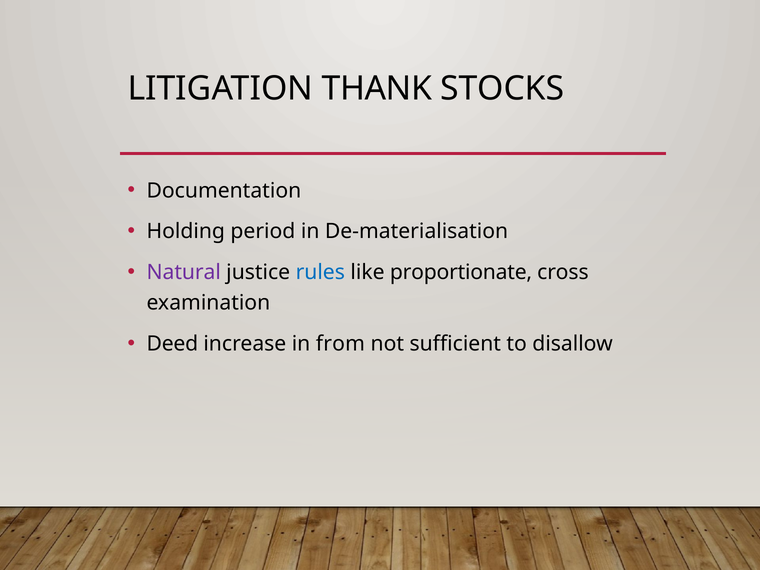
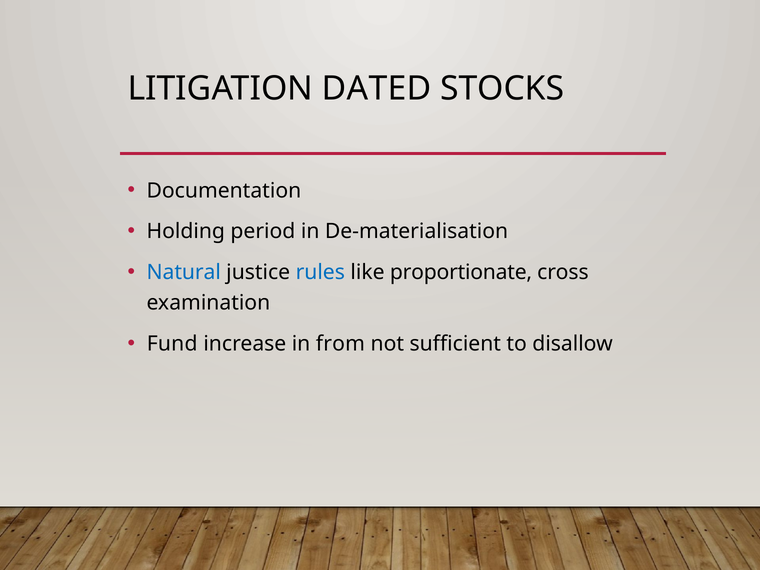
THANK: THANK -> DATED
Natural colour: purple -> blue
Deed: Deed -> Fund
